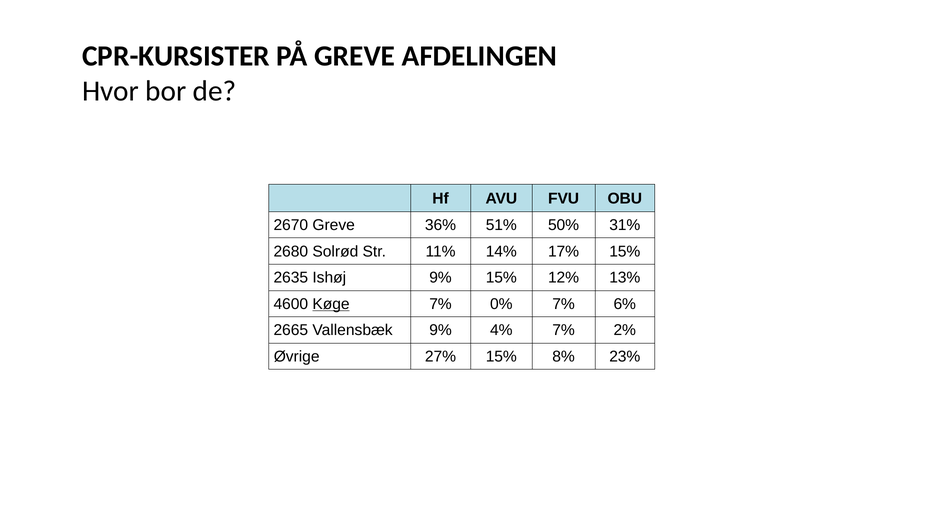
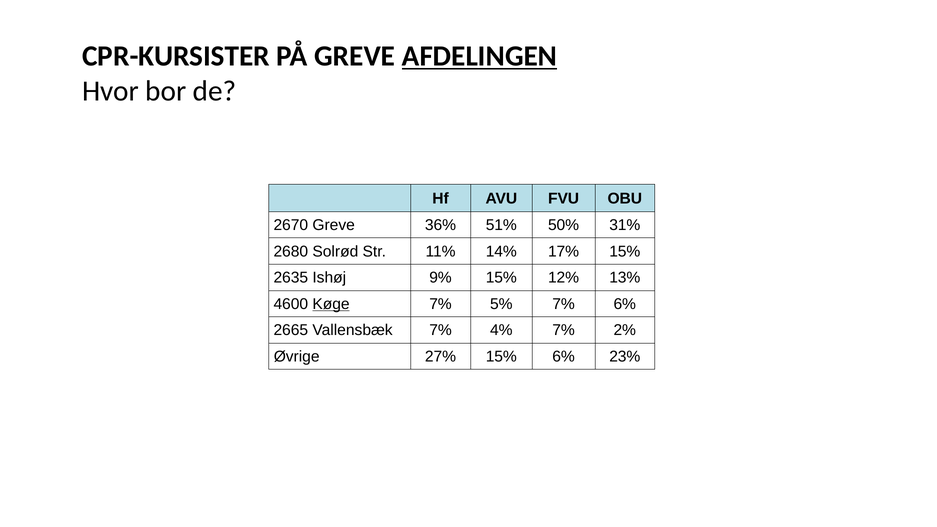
AFDELINGEN underline: none -> present
0%: 0% -> 5%
Vallensbæk 9%: 9% -> 7%
15% 8%: 8% -> 6%
